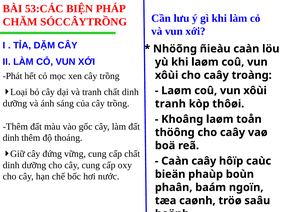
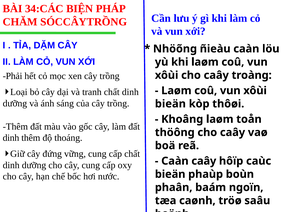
53:CÁC: 53:CÁC -> 34:CÁC
Phát: Phát -> Phải
tranh at (170, 104): tranh -> bieän
